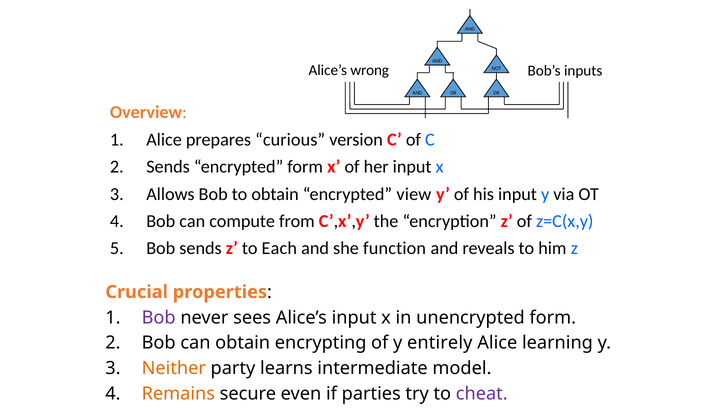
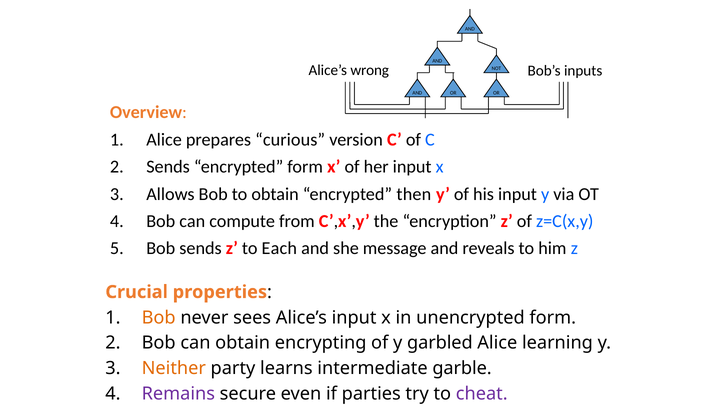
view: view -> then
function: function -> message
Bob at (159, 317) colour: purple -> orange
entirely: entirely -> garbled
model: model -> garble
Remains colour: orange -> purple
